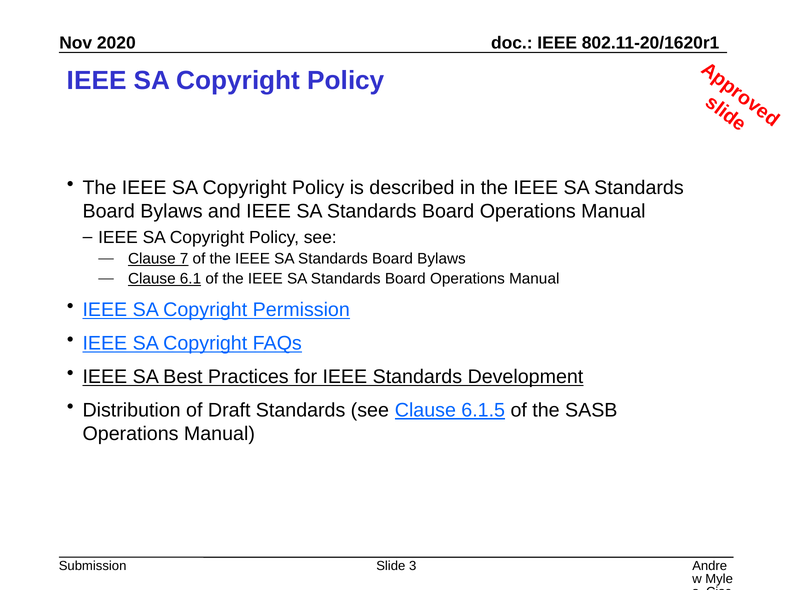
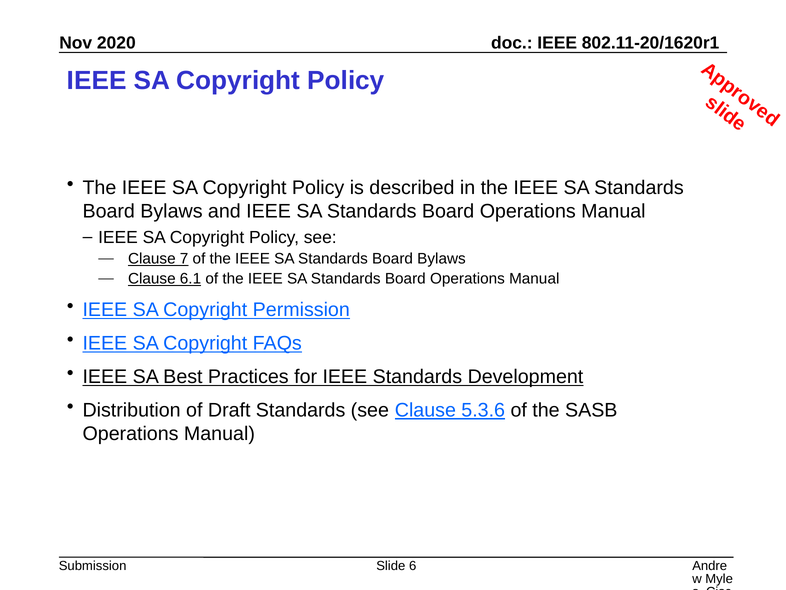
6.1.5: 6.1.5 -> 5.3.6
3: 3 -> 6
